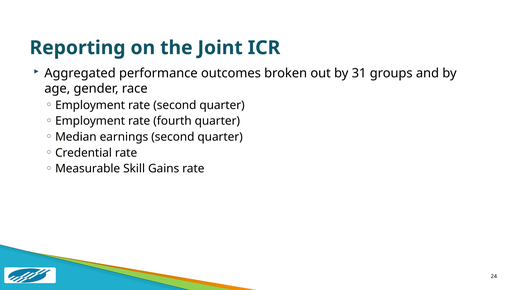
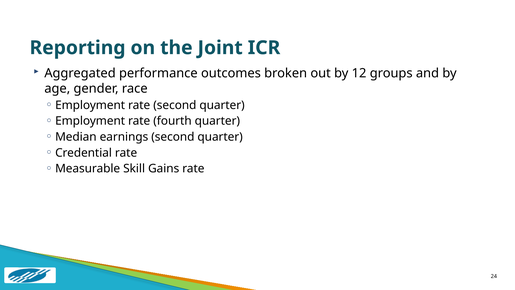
31: 31 -> 12
